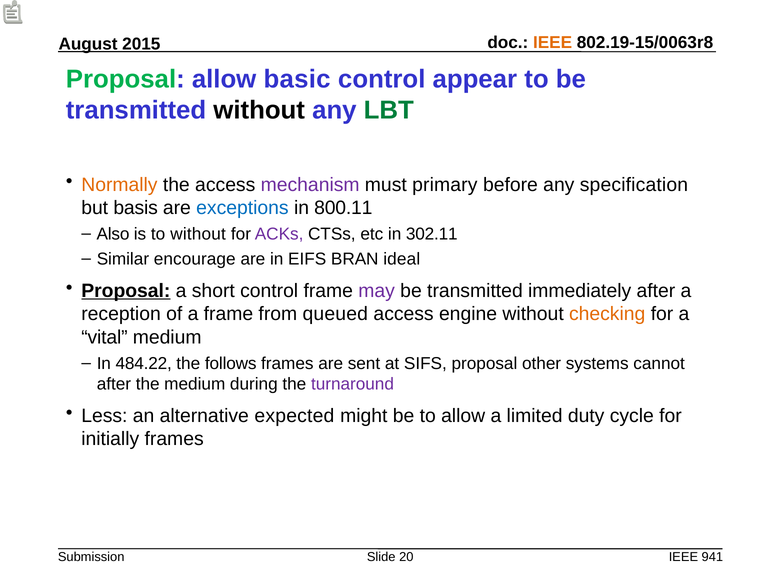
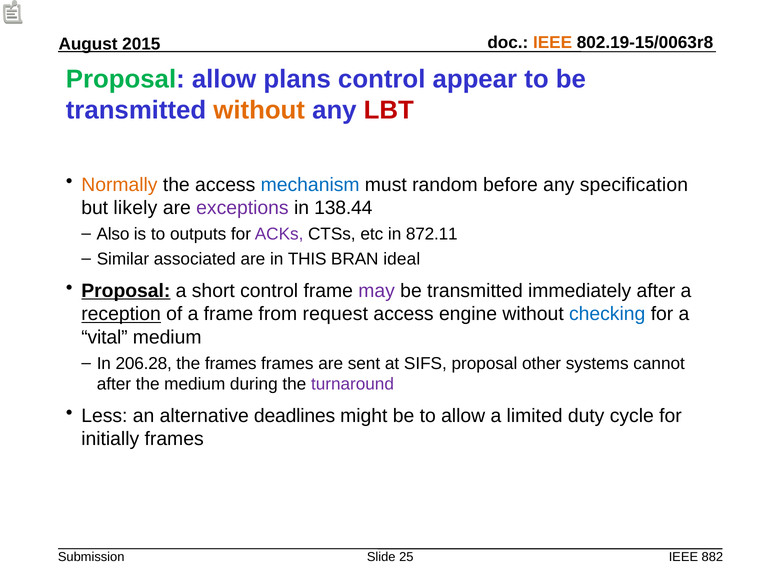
basic: basic -> plans
without at (259, 110) colour: black -> orange
LBT colour: green -> red
mechanism colour: purple -> blue
primary: primary -> random
basis: basis -> likely
exceptions colour: blue -> purple
800.11: 800.11 -> 138.44
to without: without -> outputs
302.11: 302.11 -> 872.11
encourage: encourage -> associated
EIFS: EIFS -> THIS
reception underline: none -> present
queued: queued -> request
checking colour: orange -> blue
484.22: 484.22 -> 206.28
the follows: follows -> frames
expected: expected -> deadlines
20: 20 -> 25
941: 941 -> 882
